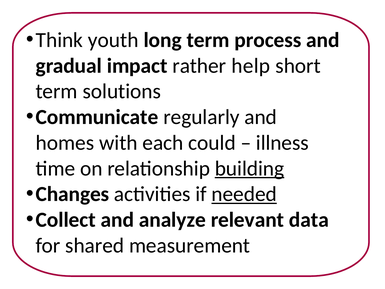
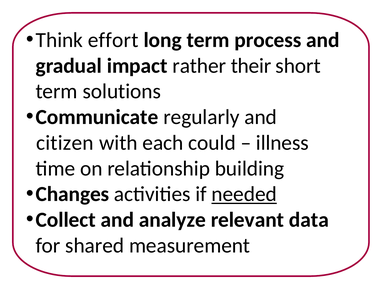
youth: youth -> effort
help: help -> their
homes: homes -> citizen
building underline: present -> none
